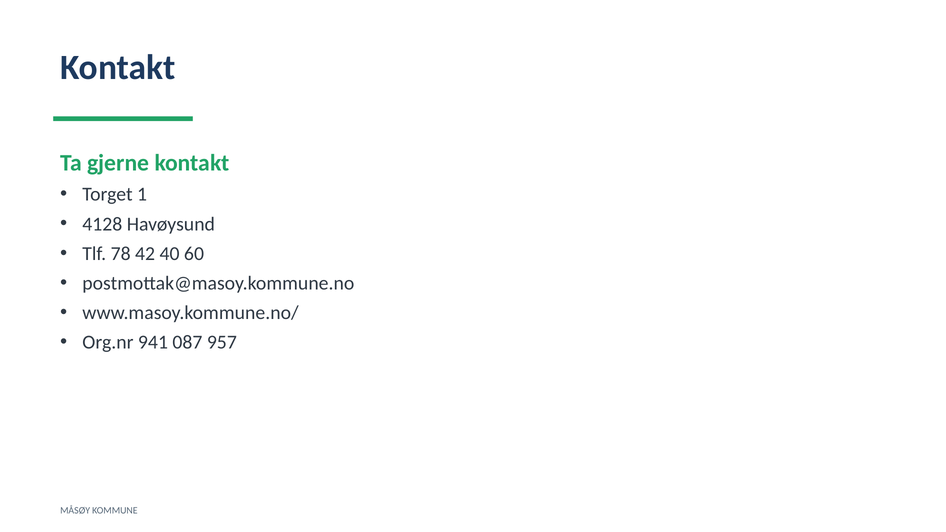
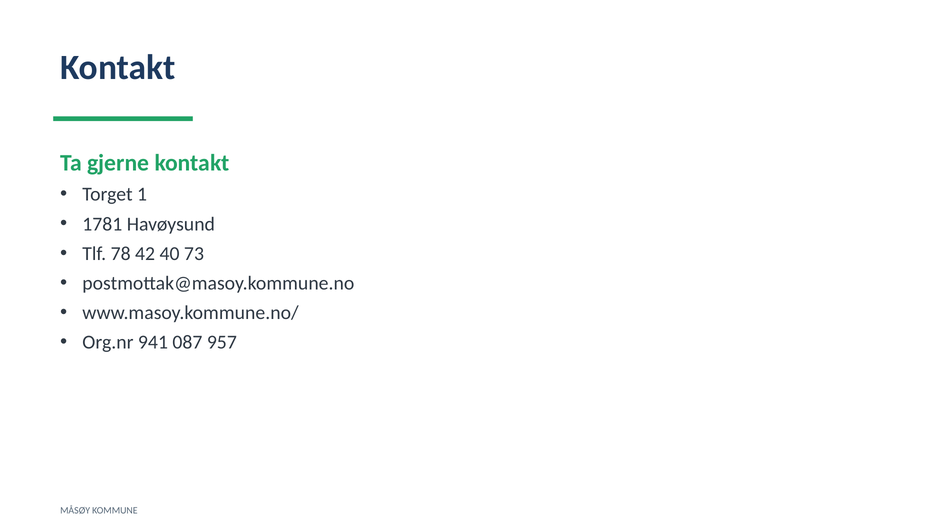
4128: 4128 -> 1781
60: 60 -> 73
